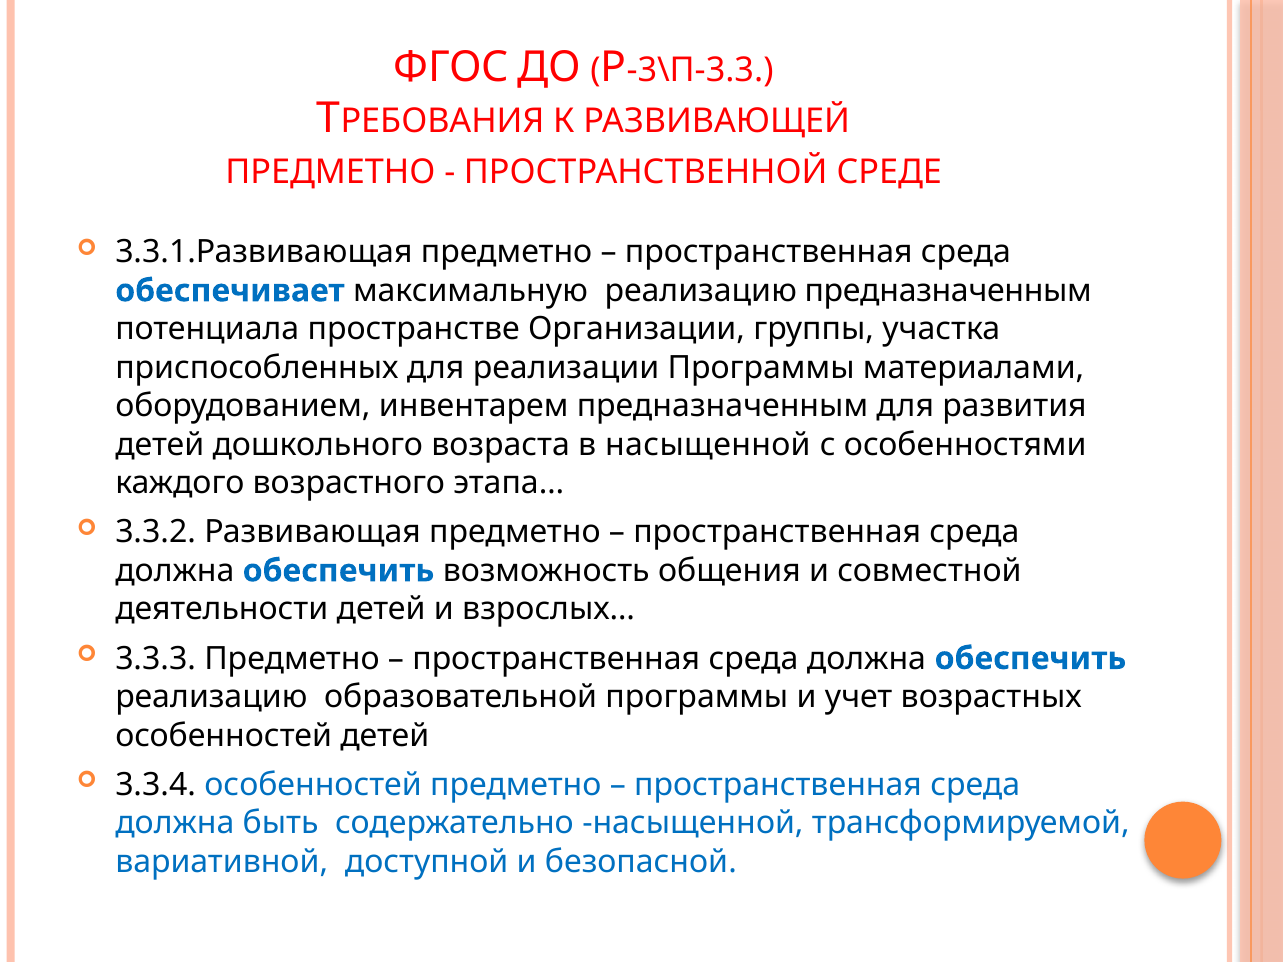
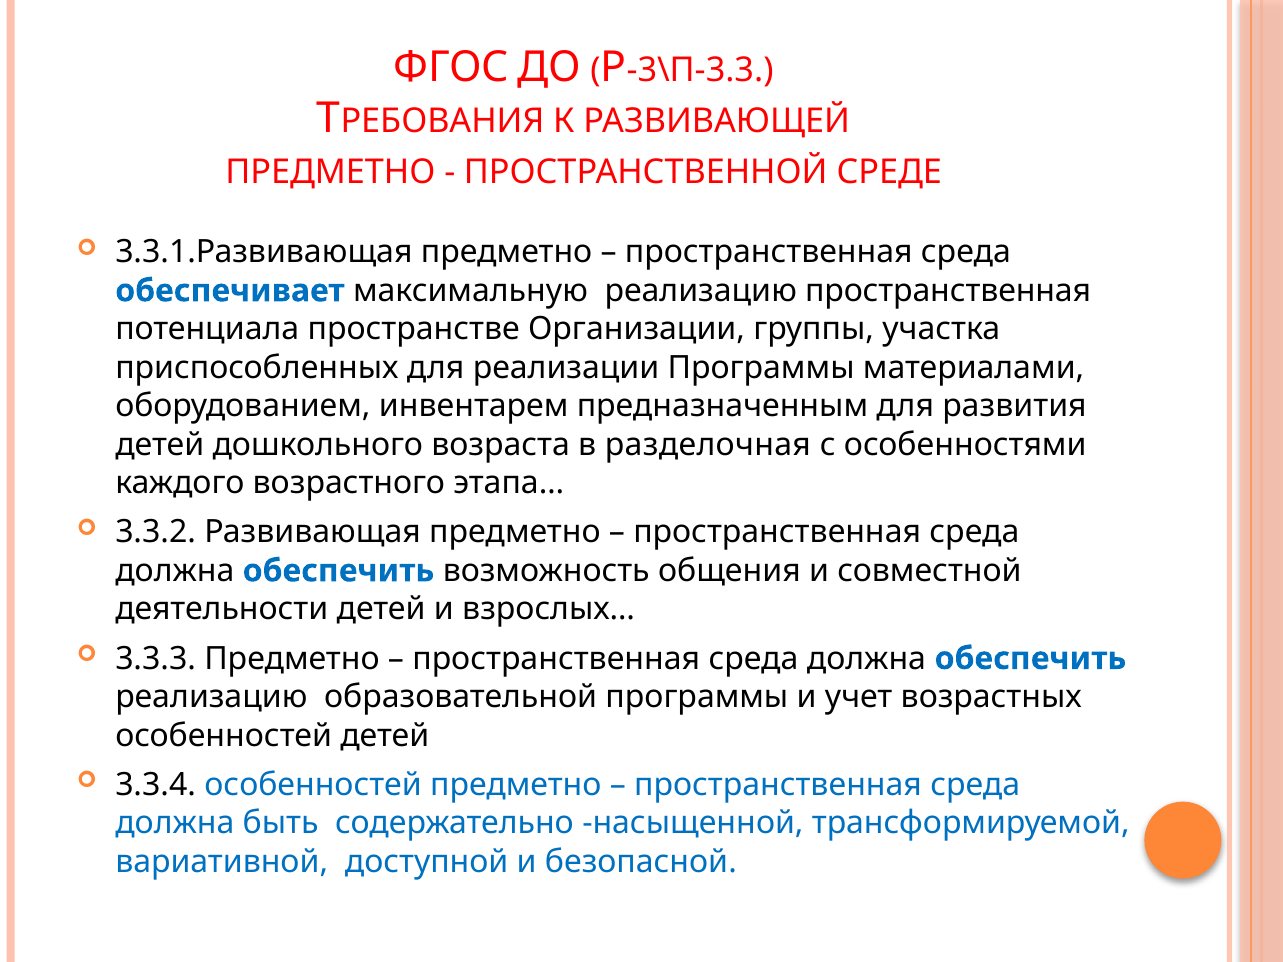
реализацию предназначенным: предназначенным -> пространственная
в насыщенной: насыщенной -> разделочная
